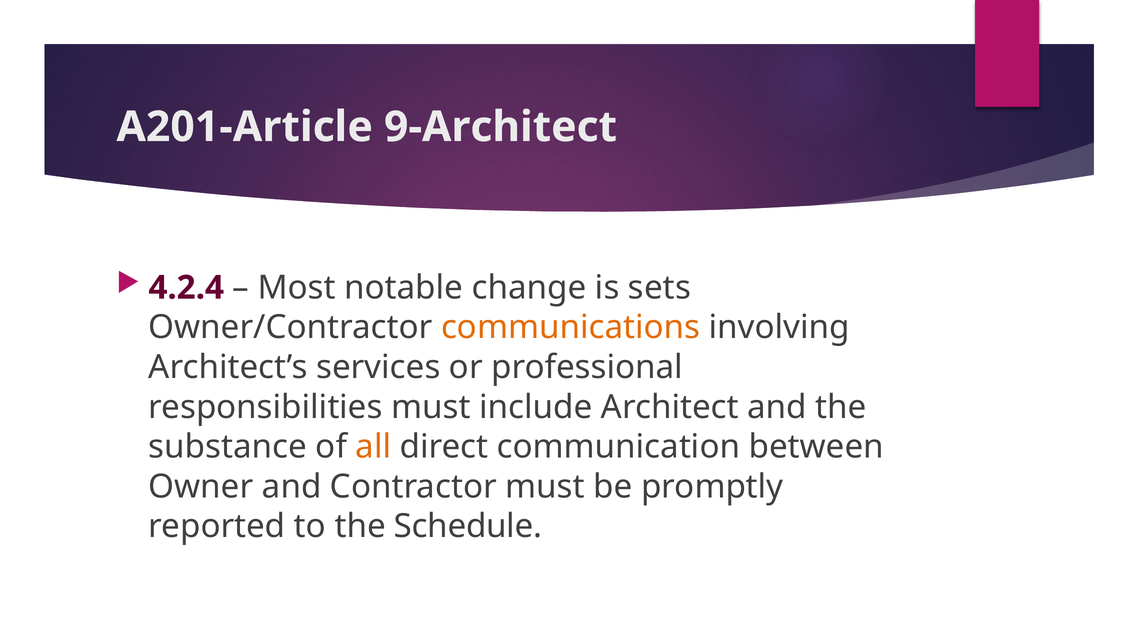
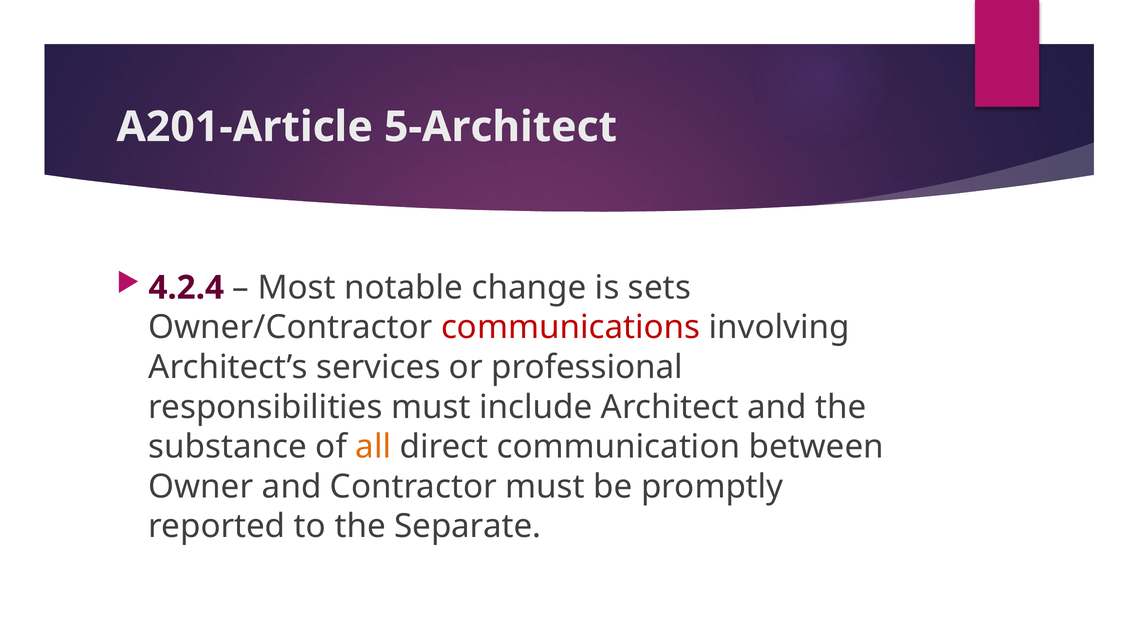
9-Architect: 9-Architect -> 5-Architect
communications colour: orange -> red
Schedule: Schedule -> Separate
